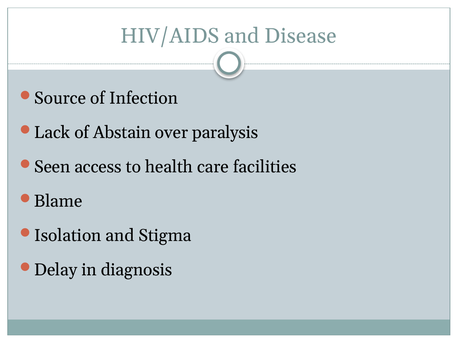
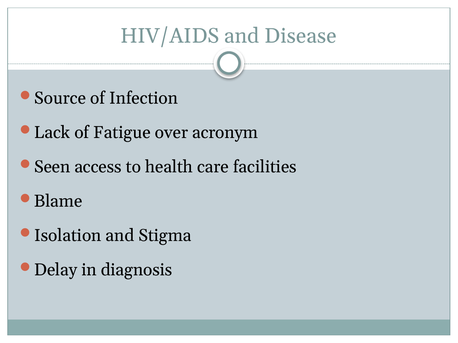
Abstain: Abstain -> Fatigue
paralysis: paralysis -> acronym
